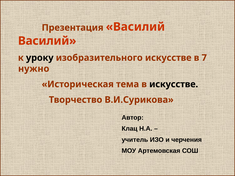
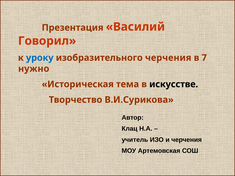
Василий at (47, 41): Василий -> Говорил
уроку colour: black -> blue
изобразительного искусстве: искусстве -> черчения
